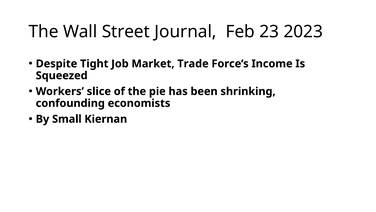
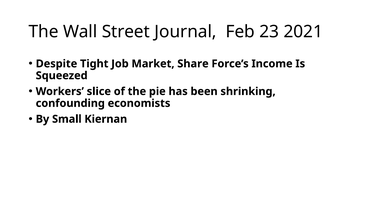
2023: 2023 -> 2021
Trade: Trade -> Share
